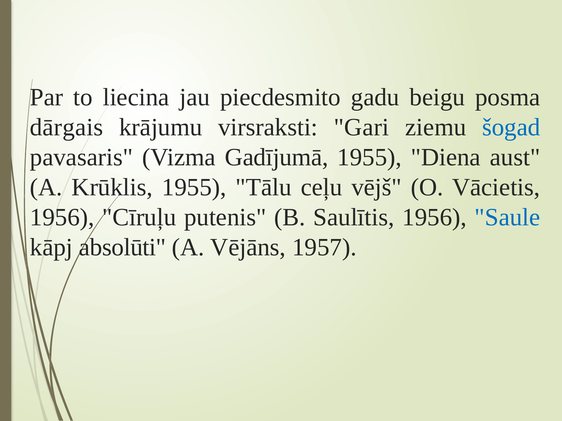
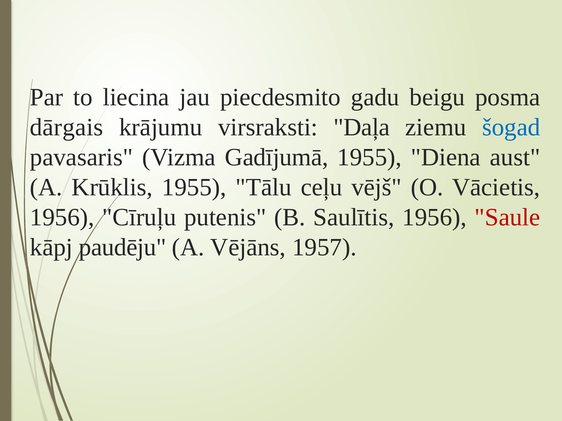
Gari: Gari -> Daļa
Saule colour: blue -> red
absolūti: absolūti -> paudēju
